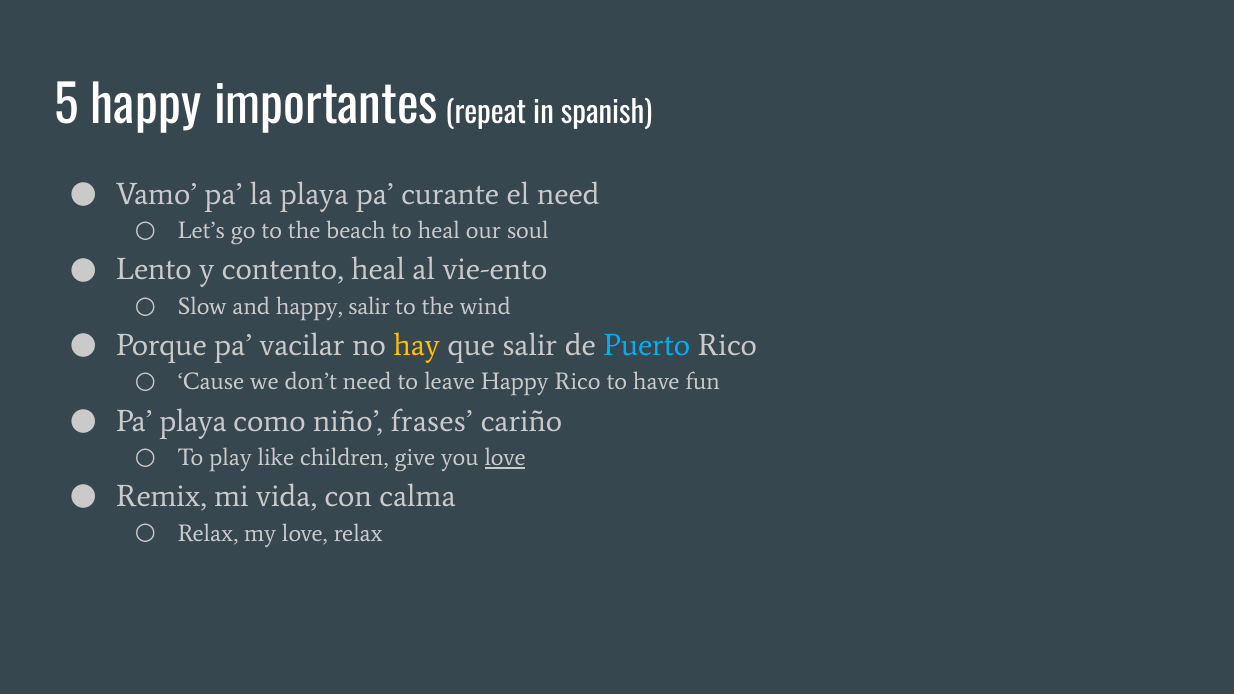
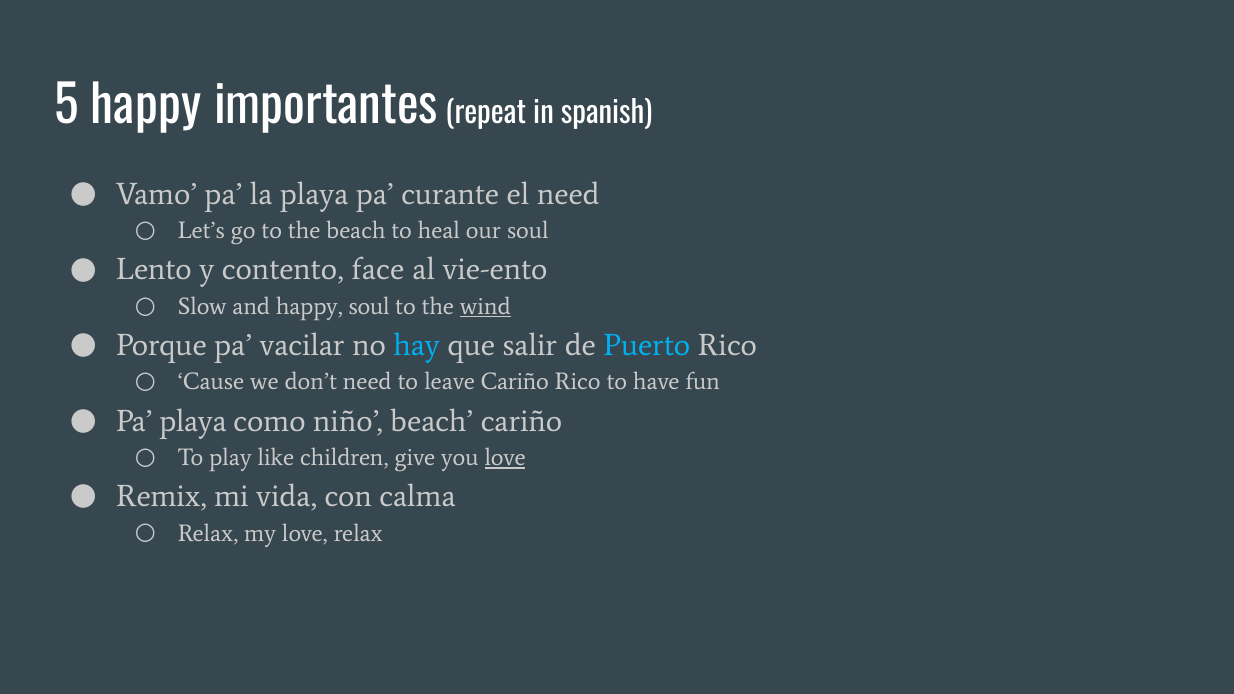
contento heal: heal -> face
happy salir: salir -> soul
wind underline: none -> present
hay colour: yellow -> light blue
leave Happy: Happy -> Cariño
niño frases: frases -> beach
